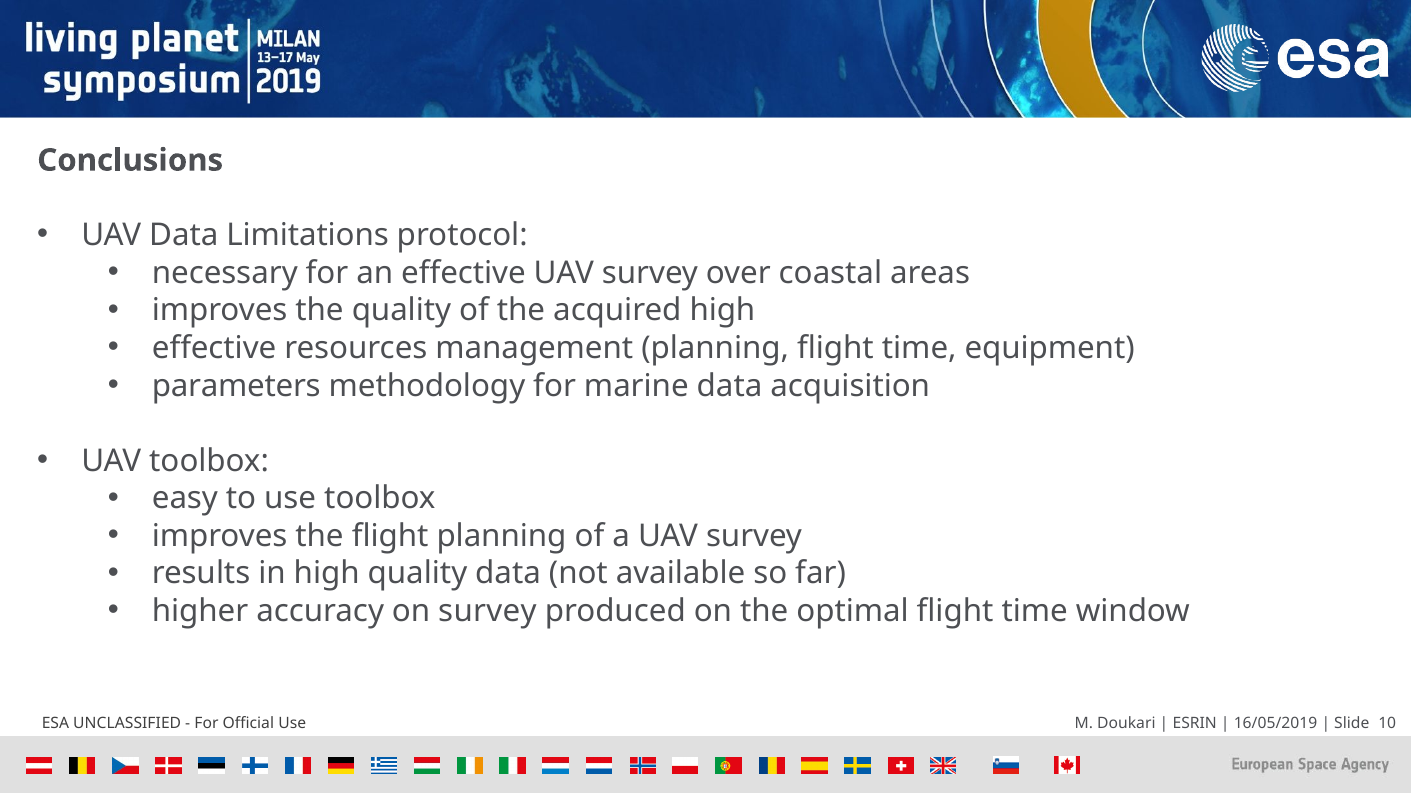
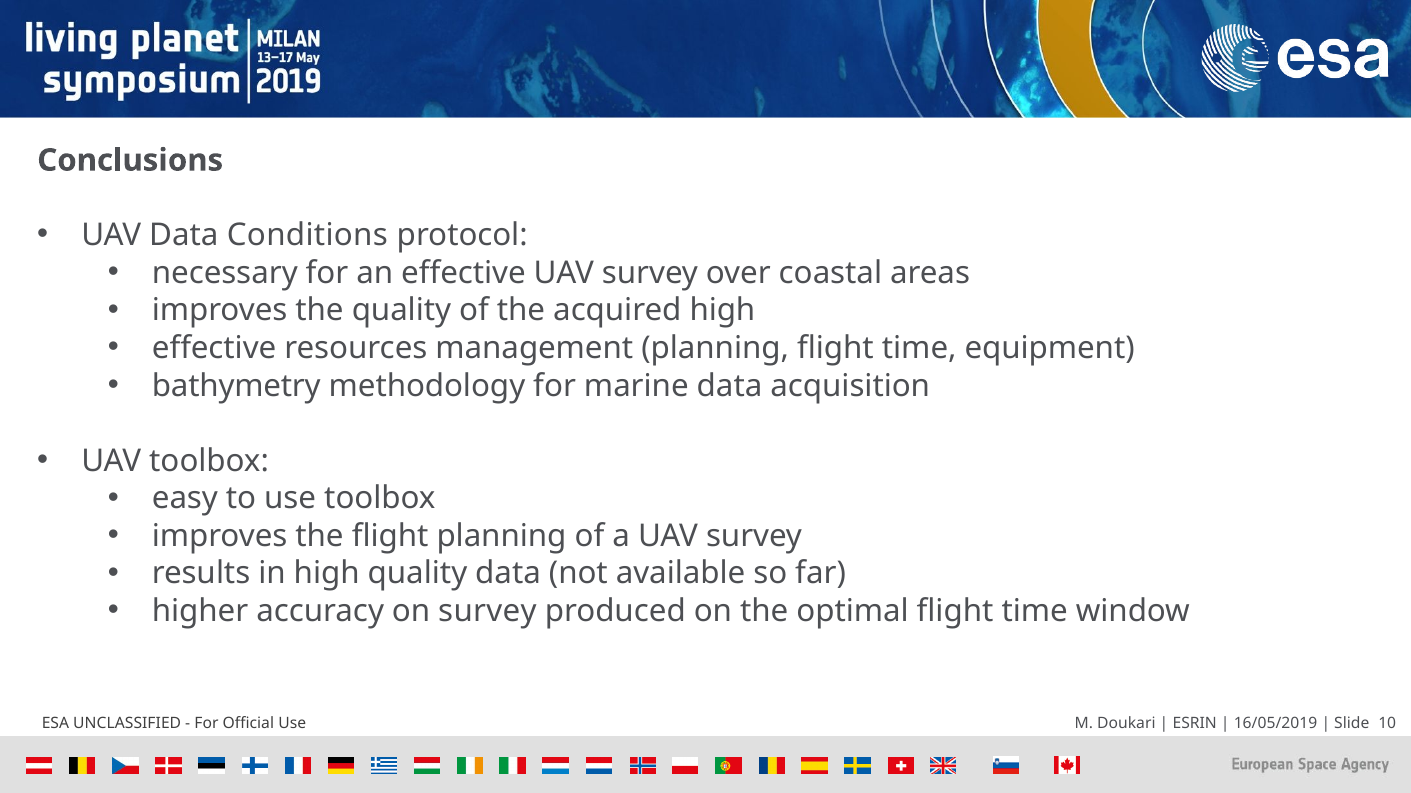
Limitations: Limitations -> Conditions
parameters: parameters -> bathymetry
